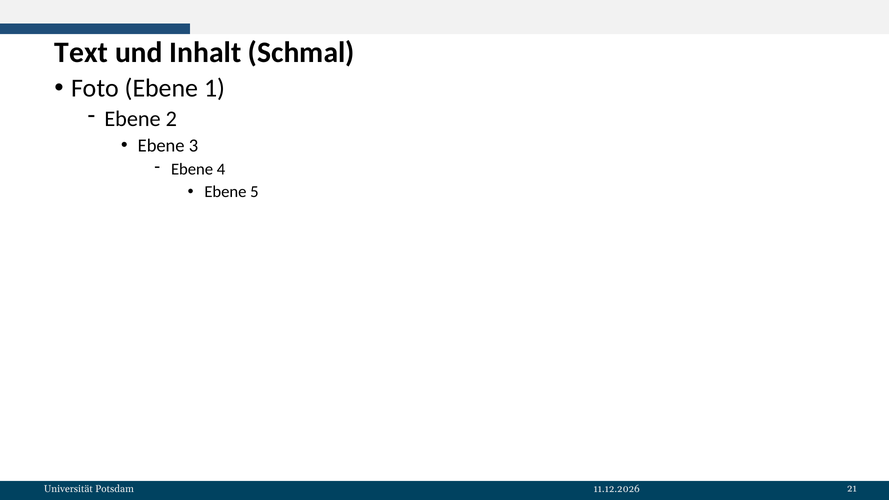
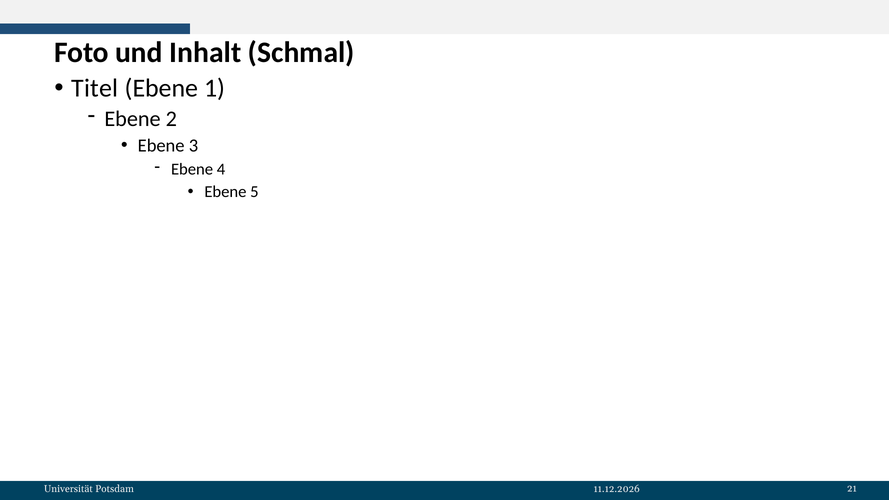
Text: Text -> Foto
Foto: Foto -> Titel
